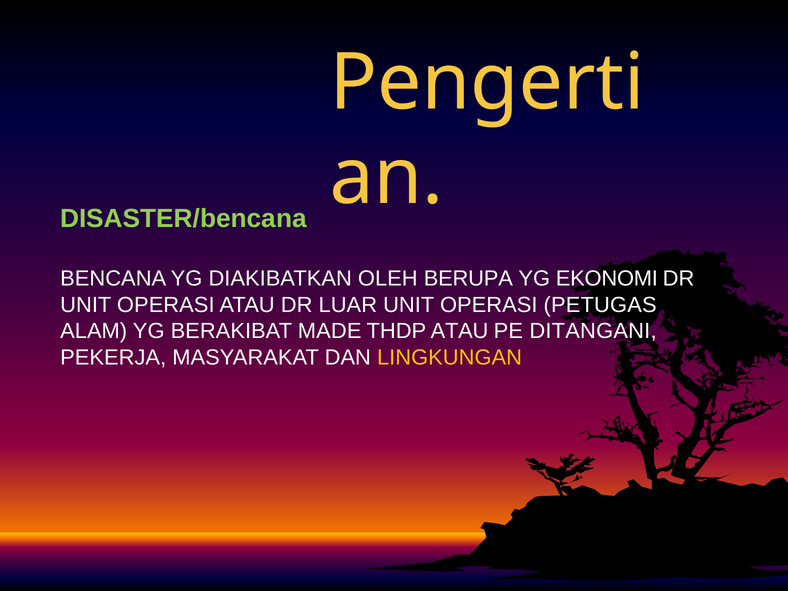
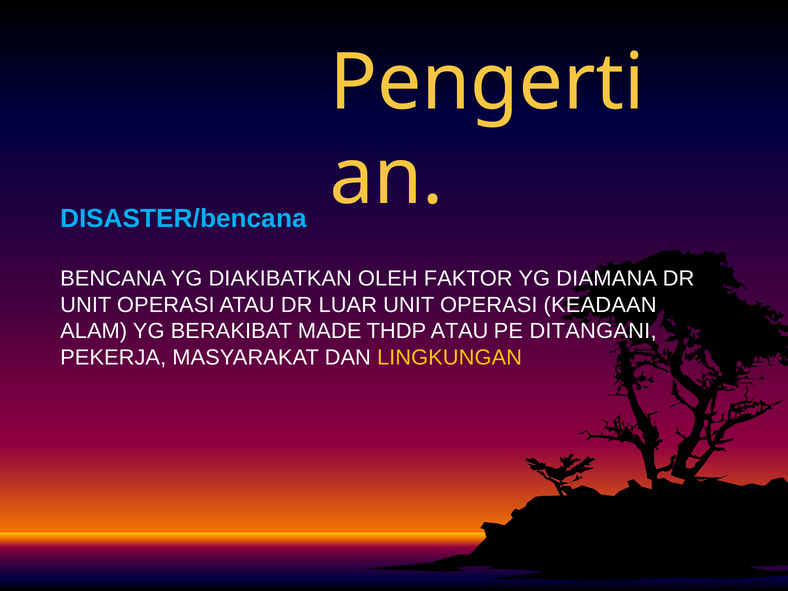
DISASTER/bencana colour: light green -> light blue
BERUPA: BERUPA -> FAKTOR
EKONOMI: EKONOMI -> DIAMANA
PETUGAS: PETUGAS -> KEADAAN
